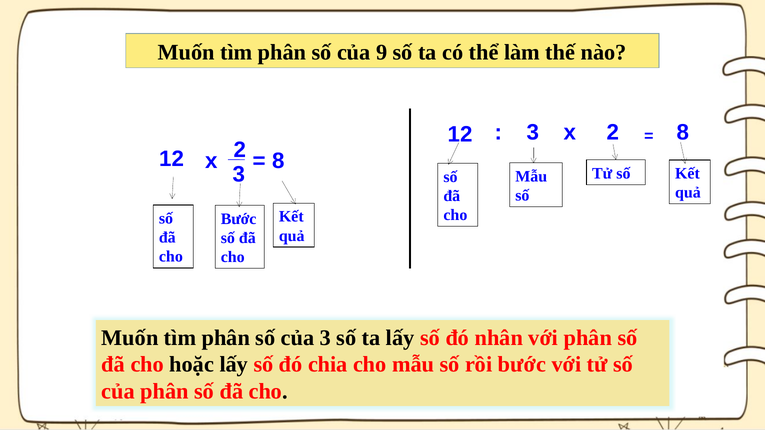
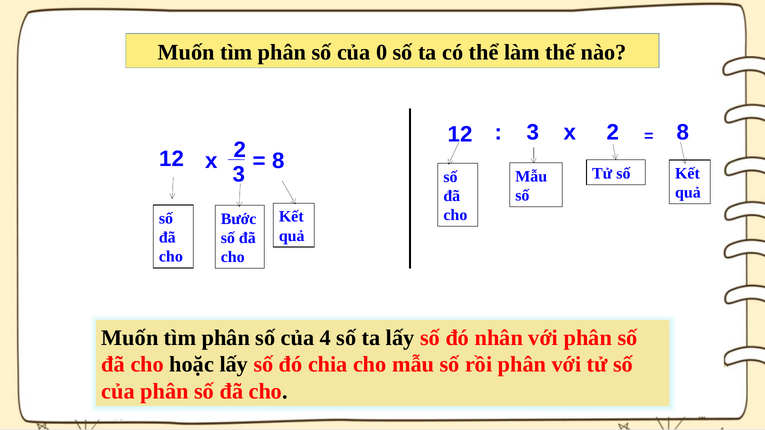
9: 9 -> 0
của 3: 3 -> 4
rồi bước: bước -> phân
